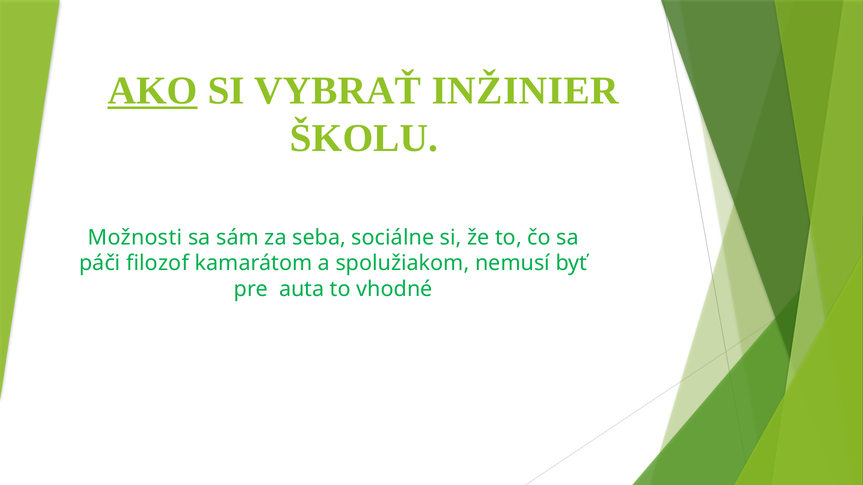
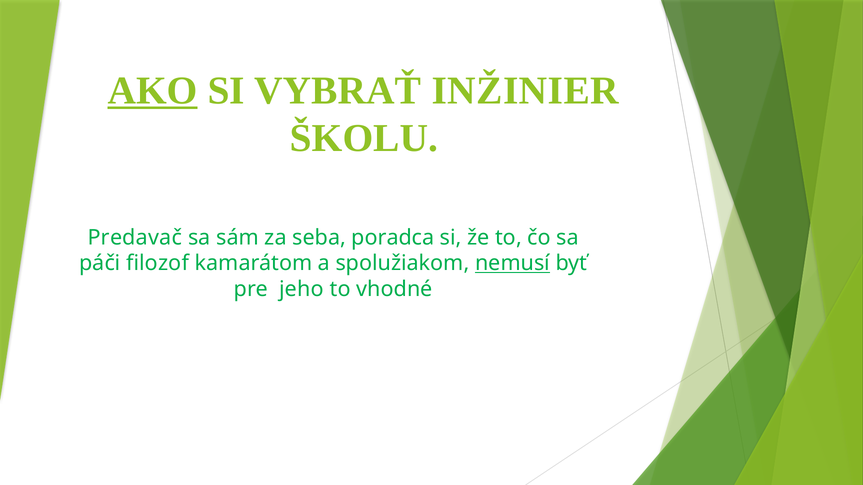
Možnosti: Možnosti -> Predavač
sociálne: sociálne -> poradca
nemusí underline: none -> present
auta: auta -> jeho
